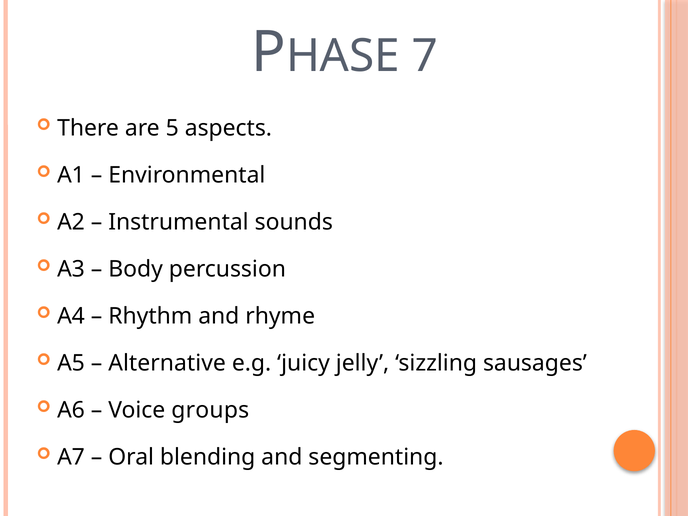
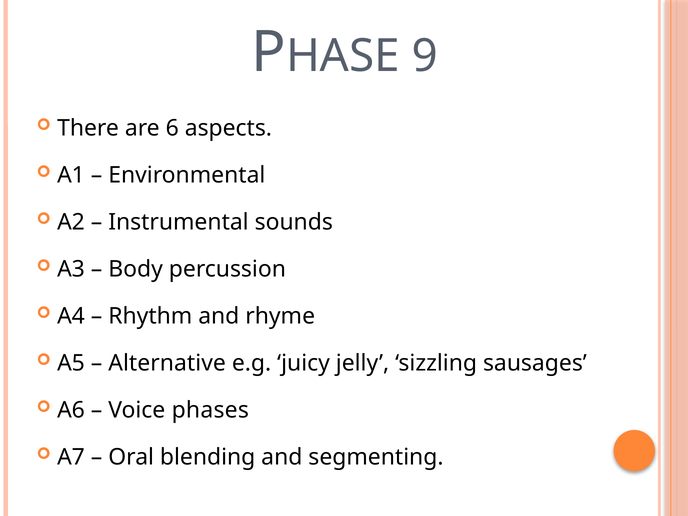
7: 7 -> 9
5: 5 -> 6
groups: groups -> phases
